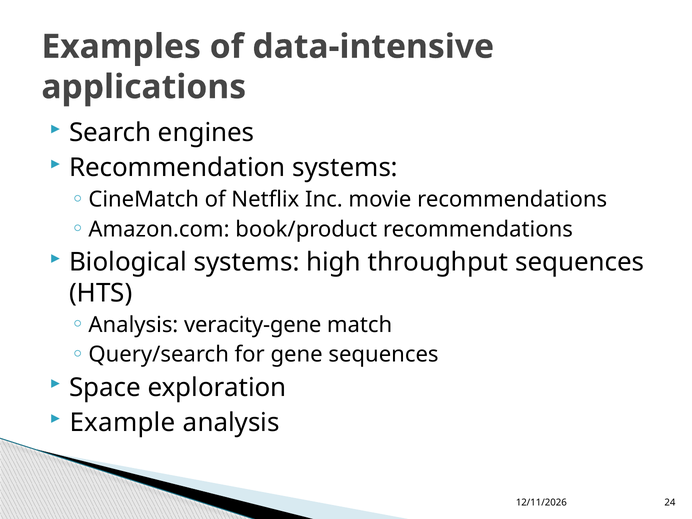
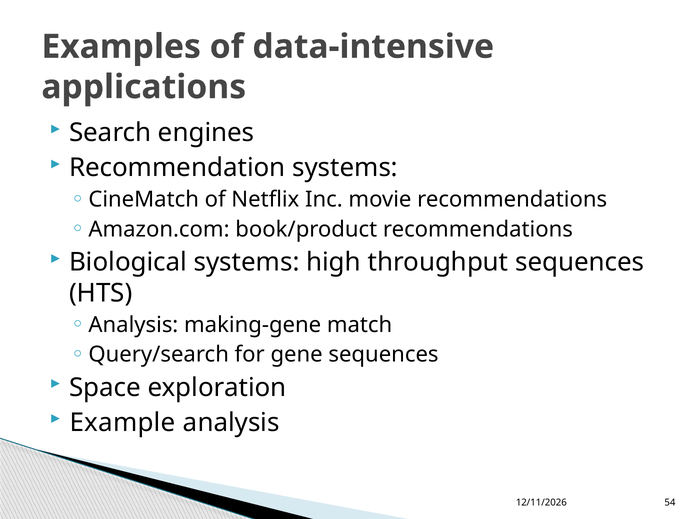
veracity-gene: veracity-gene -> making-gene
24: 24 -> 54
